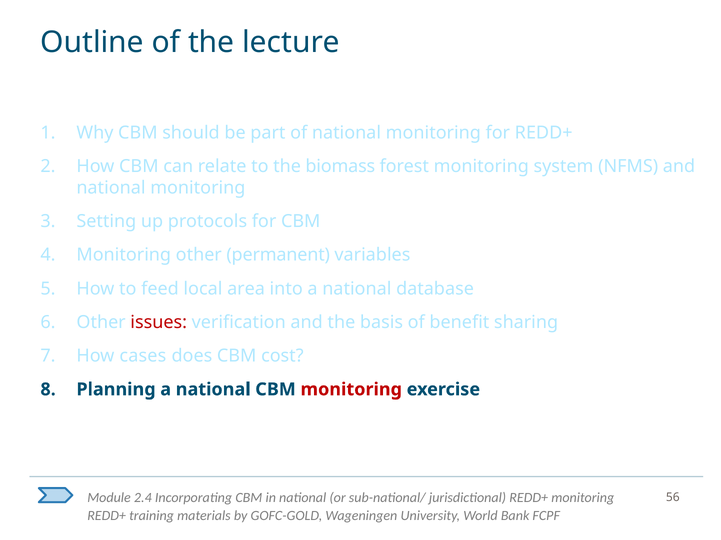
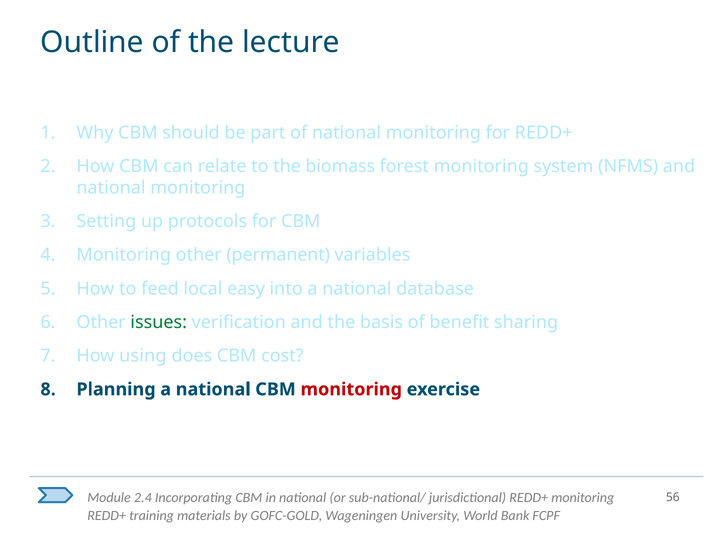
area: area -> easy
issues colour: red -> green
cases: cases -> using
